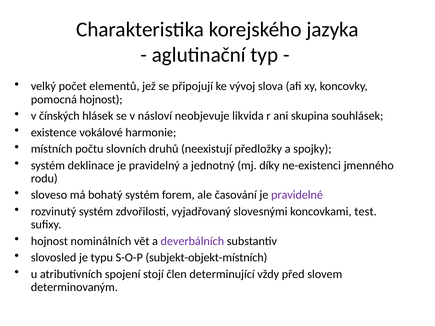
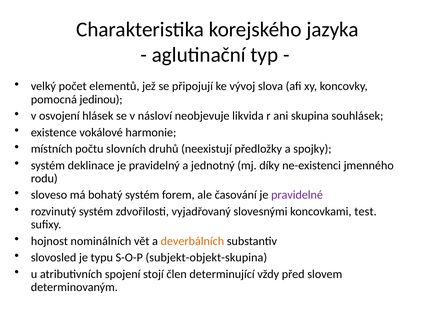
pomocná hojnost: hojnost -> jedinou
čínských: čínských -> osvojení
deverbálních colour: purple -> orange
subjekt-objekt-místních: subjekt-objekt-místních -> subjekt-objekt-skupina
